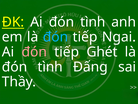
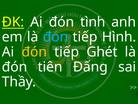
Ngai: Ngai -> Hình
đón at (34, 52) colour: pink -> yellow
tình at (50, 67): tình -> tiên
